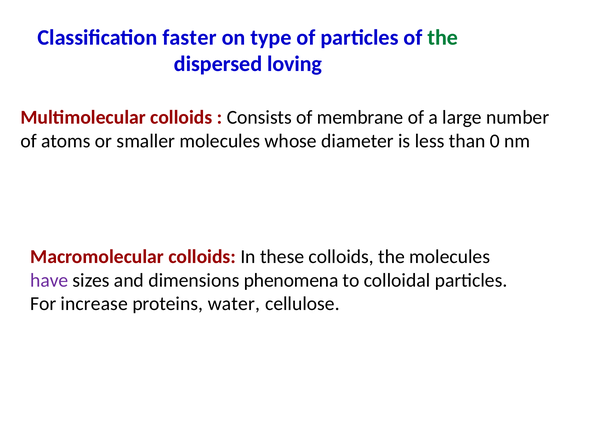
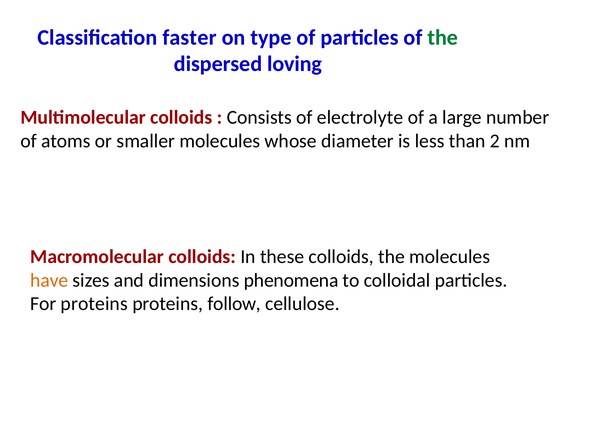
membrane: membrane -> electrolyte
0: 0 -> 2
have colour: purple -> orange
For increase: increase -> proteins
water: water -> follow
